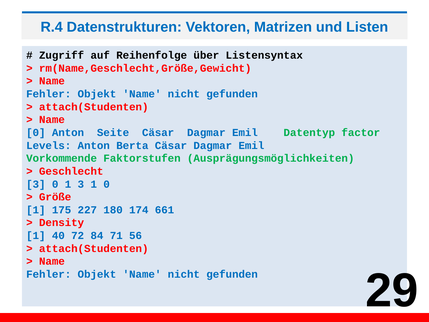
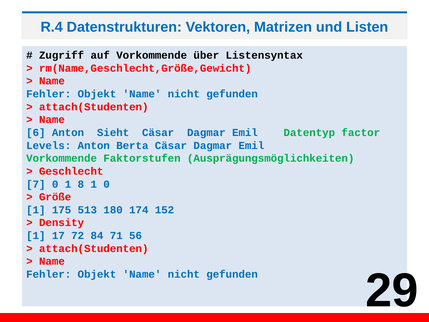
auf Reihenfolge: Reihenfolge -> Vorkommende
0 at (36, 133): 0 -> 6
Seite: Seite -> Sieht
3 at (36, 184): 3 -> 7
1 3: 3 -> 8
227: 227 -> 513
661: 661 -> 152
40: 40 -> 17
